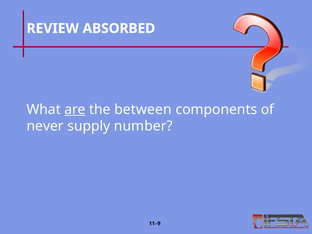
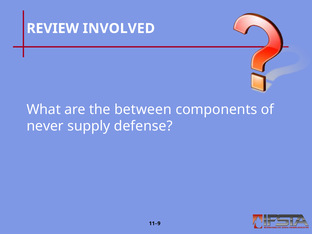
ABSORBED: ABSORBED -> INVOLVED
are underline: present -> none
number: number -> defense
